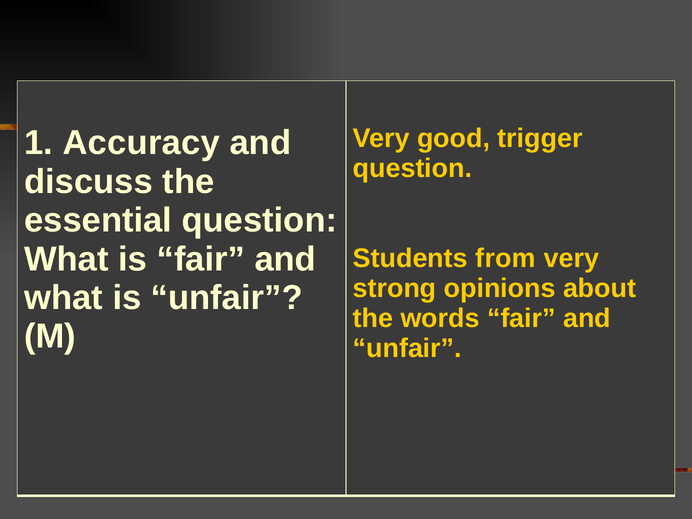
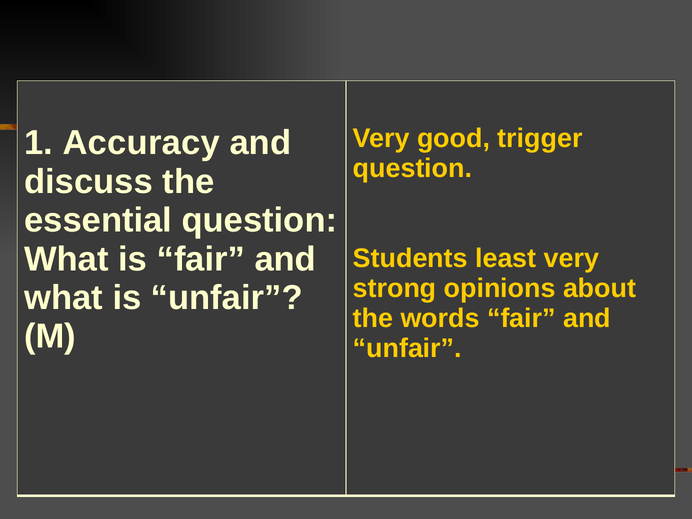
from: from -> least
